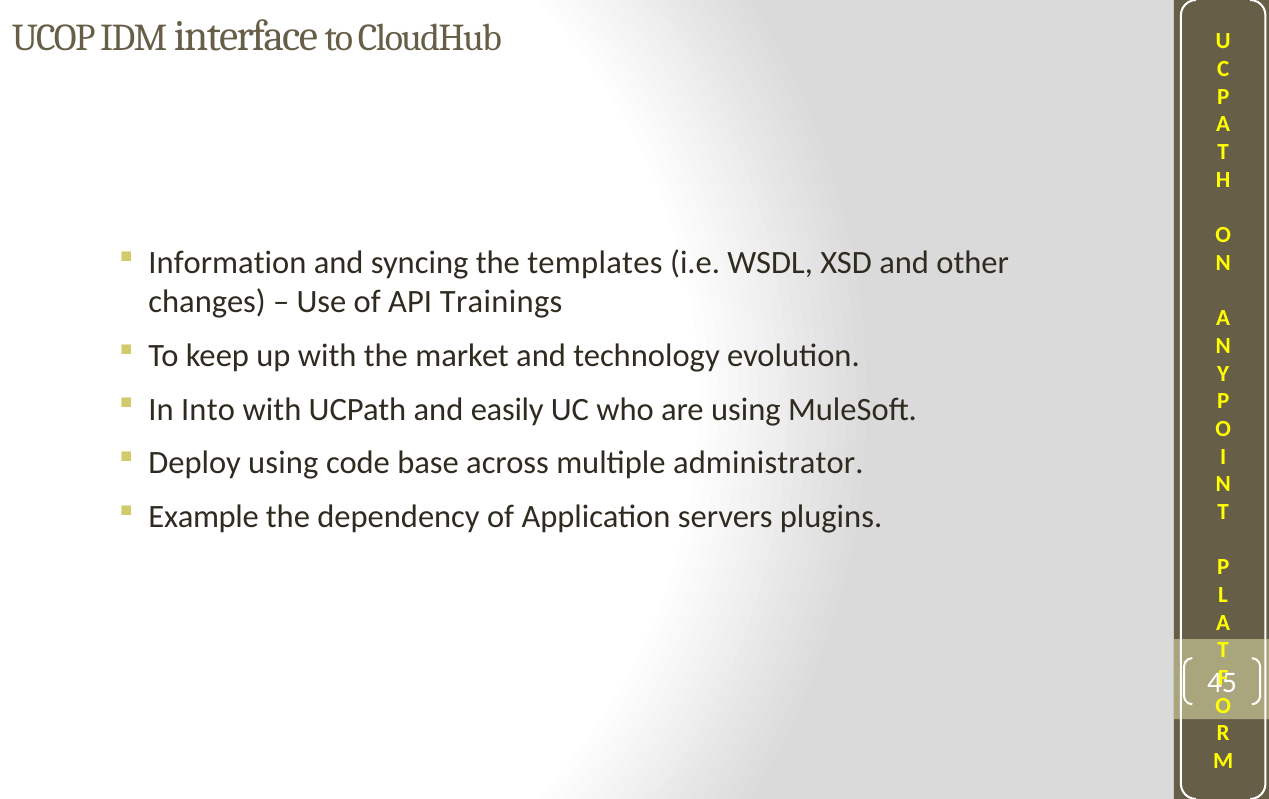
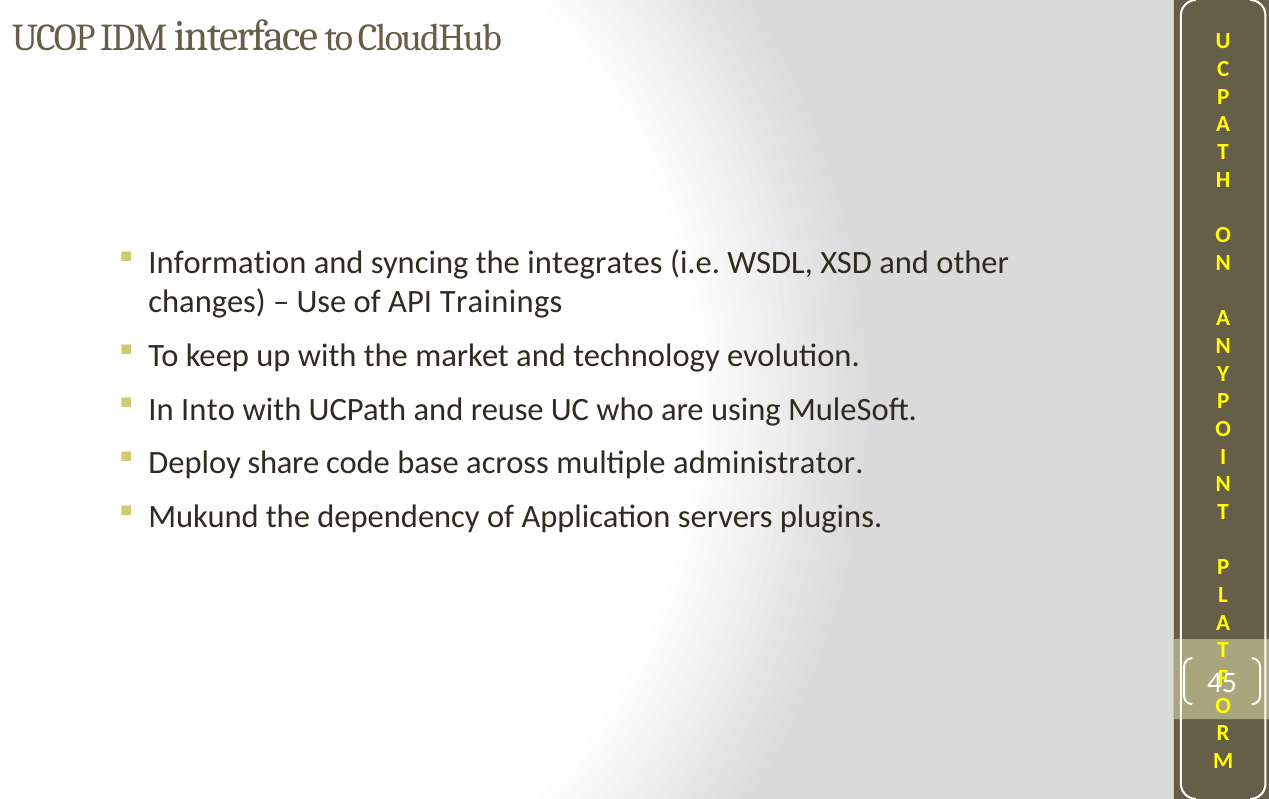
templates: templates -> integrates
easily: easily -> reuse
Deploy using: using -> share
Example: Example -> Mukund
